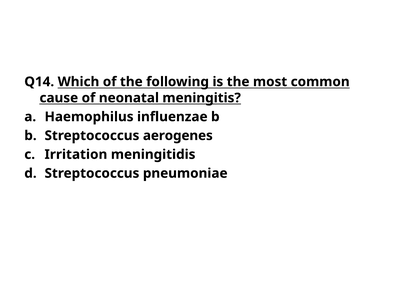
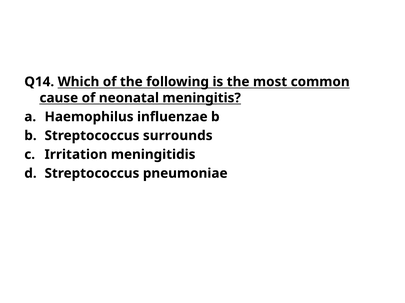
aerogenes: aerogenes -> surrounds
